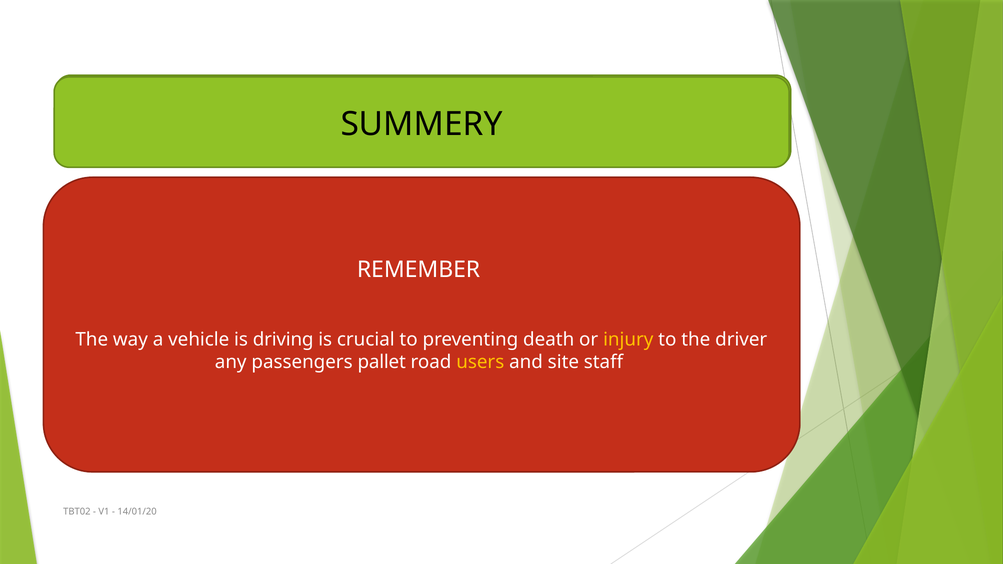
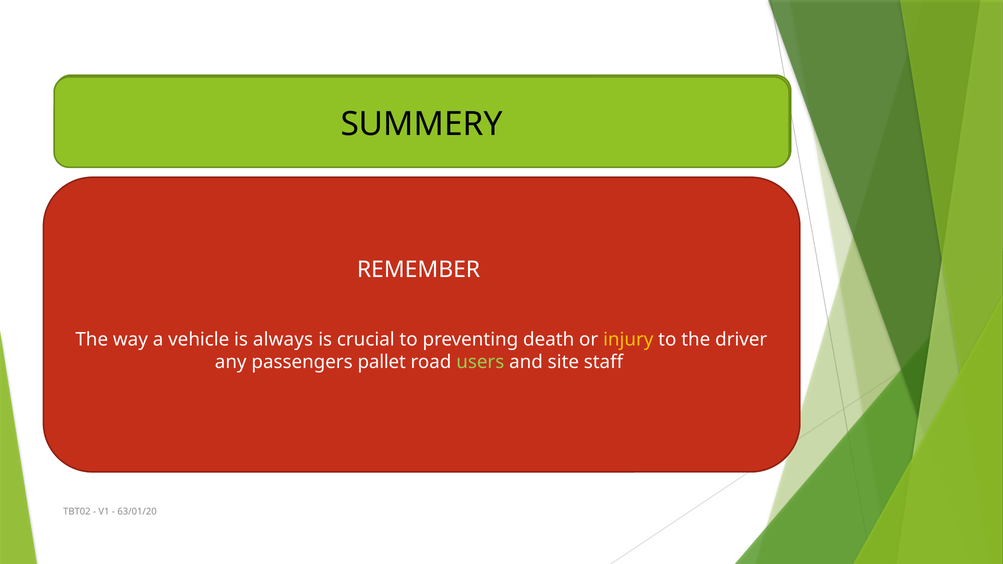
driving: driving -> always
users colour: yellow -> light green
14/01/20: 14/01/20 -> 63/01/20
